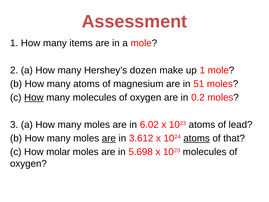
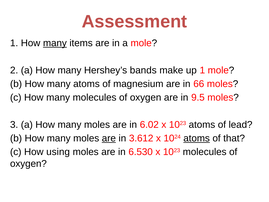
many at (55, 43) underline: none -> present
dozen: dozen -> bands
51: 51 -> 66
How at (34, 97) underline: present -> none
0.2: 0.2 -> 9.5
molar: molar -> using
5.698: 5.698 -> 6.530
